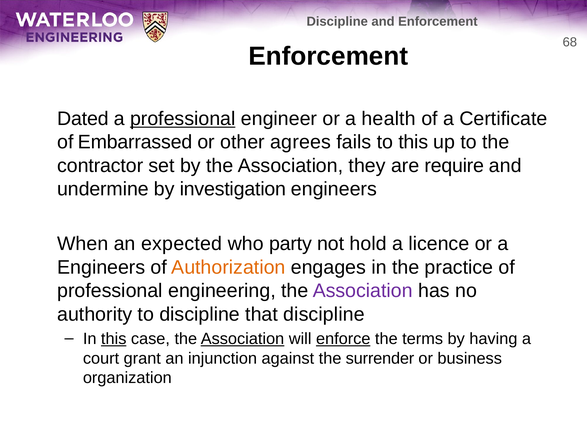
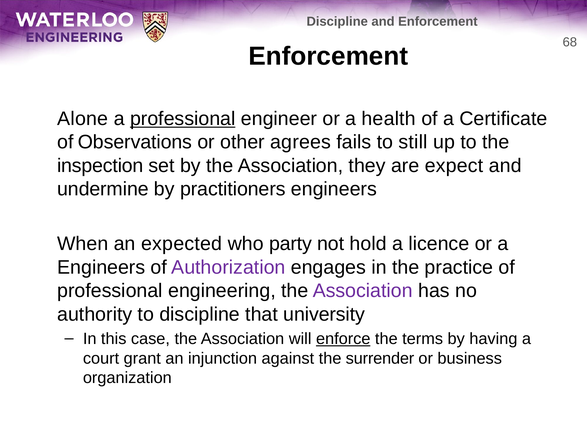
Dated: Dated -> Alone
Embarrassed: Embarrassed -> Observations
to this: this -> still
contractor: contractor -> inspection
require: require -> expect
investigation: investigation -> practitioners
Authorization colour: orange -> purple
that discipline: discipline -> university
this at (114, 339) underline: present -> none
Association at (243, 339) underline: present -> none
